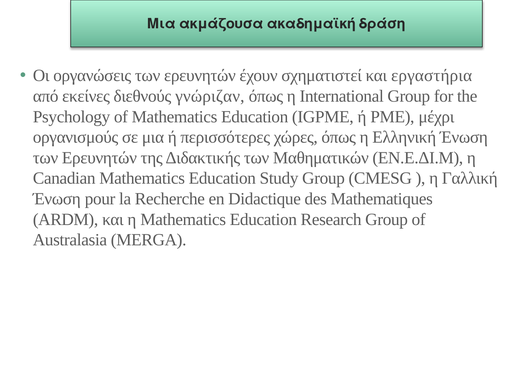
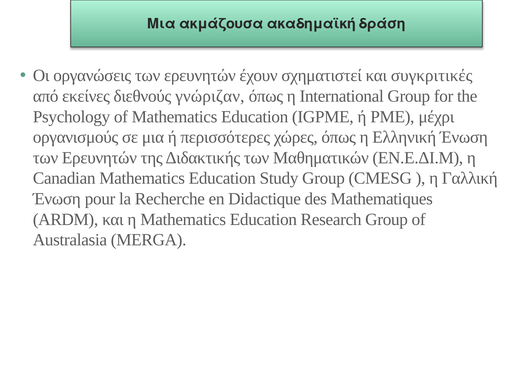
εργαστήρια: εργαστήρια -> συγκριτικές
